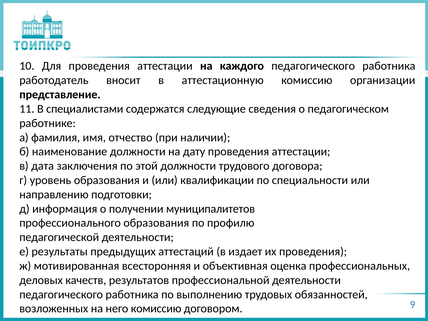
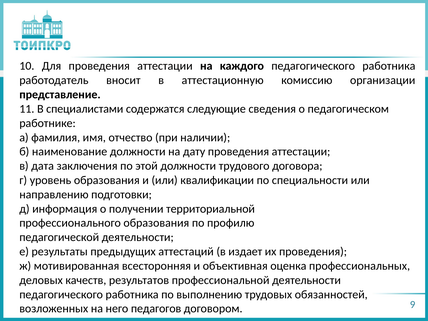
муниципалитетов: муниципалитетов -> территориальной
него комиссию: комиссию -> педагогов
